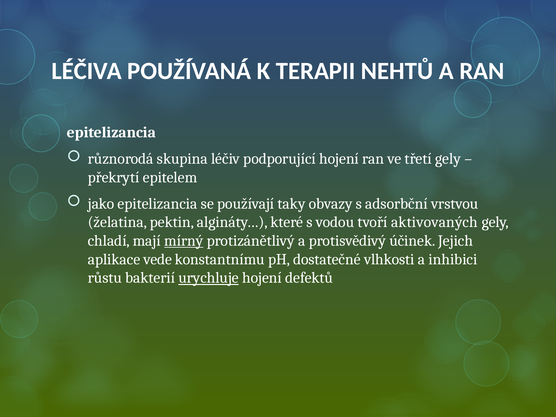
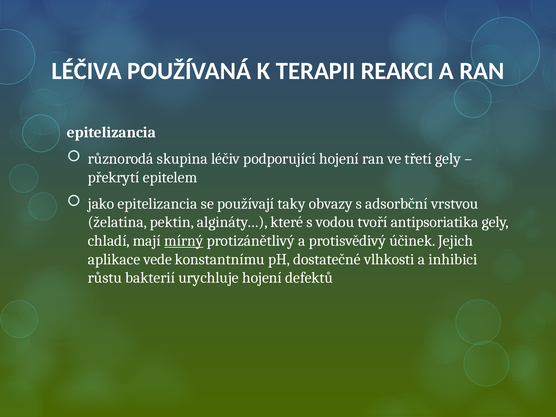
NEHTŮ: NEHTŮ -> REAKCI
aktivovaných: aktivovaných -> antipsoriatika
urychluje underline: present -> none
